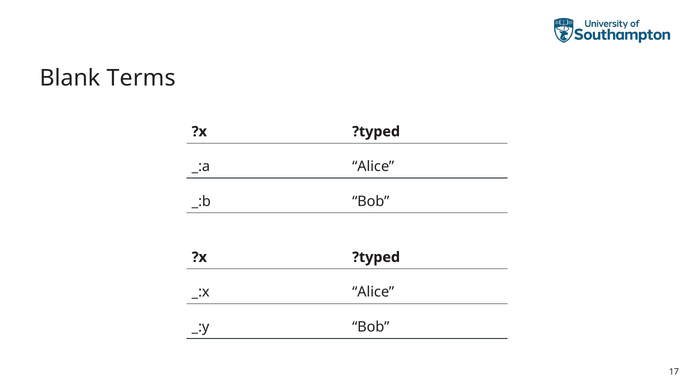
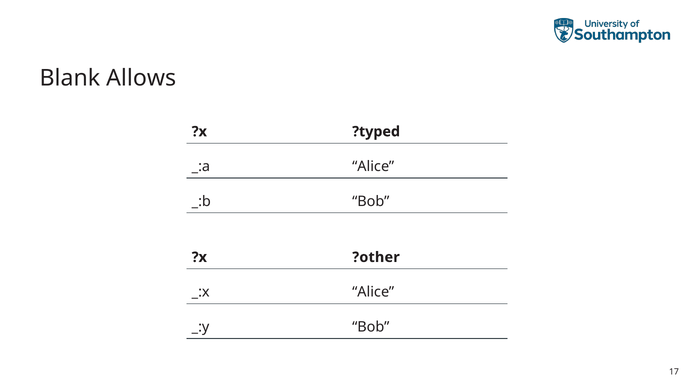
Terms: Terms -> Allows
?typed at (376, 257): ?typed -> ?other
